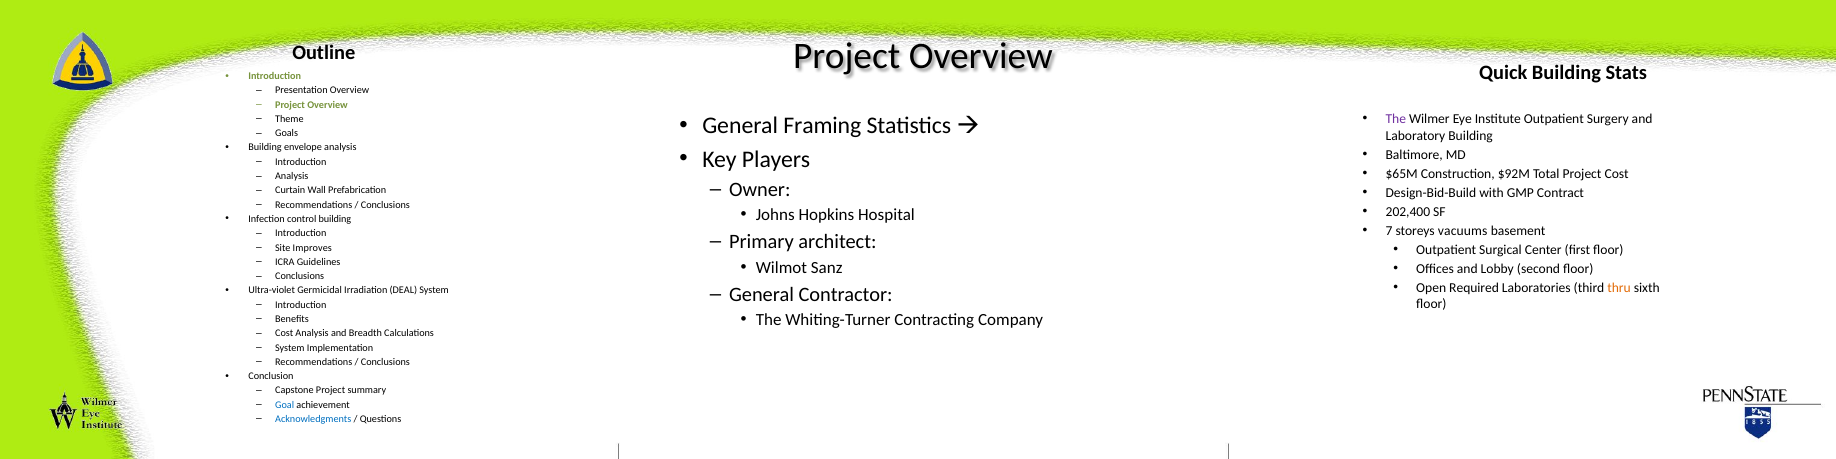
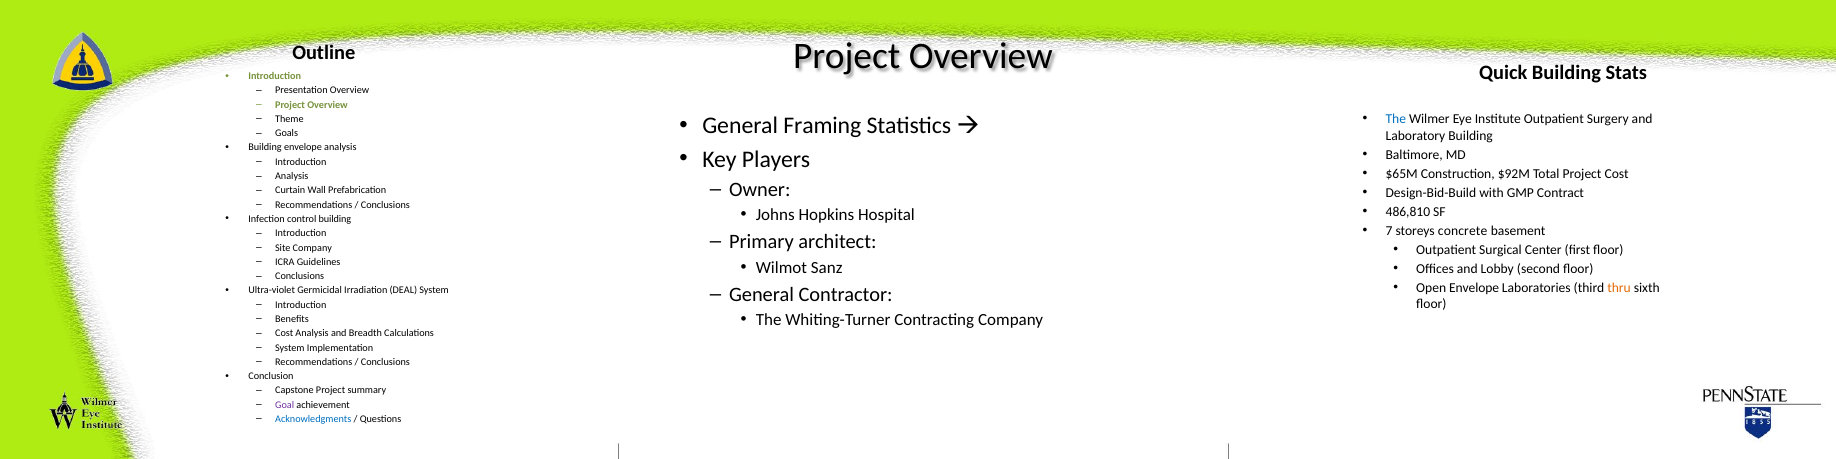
The at (1396, 119) colour: purple -> blue
202,400: 202,400 -> 486,810
vacuums: vacuums -> concrete
Site Improves: Improves -> Company
Open Required: Required -> Envelope
Goal colour: blue -> purple
